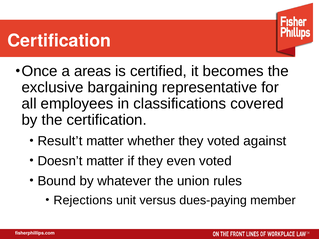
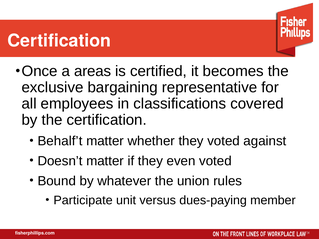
Result’t: Result’t -> Behalf’t
Rejections: Rejections -> Participate
